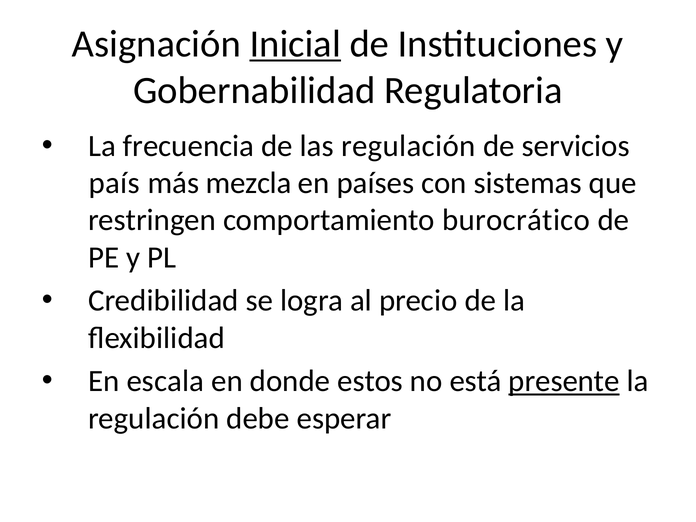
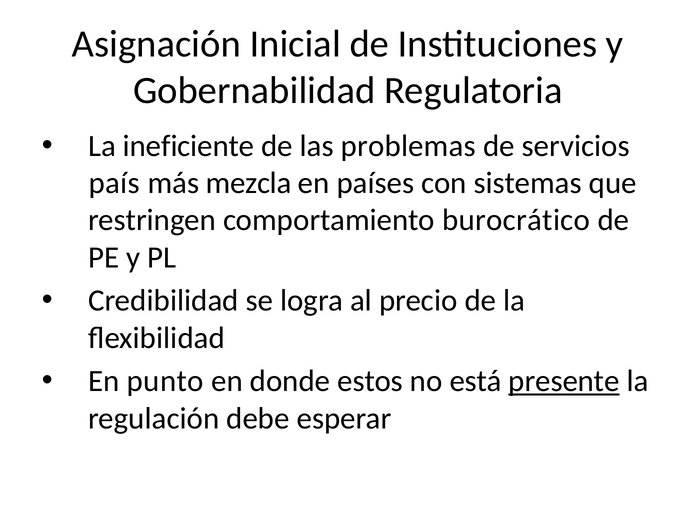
Inicial underline: present -> none
frecuencia: frecuencia -> ineficiente
las regulación: regulación -> problemas
escala: escala -> punto
